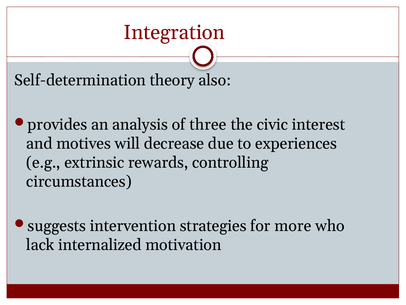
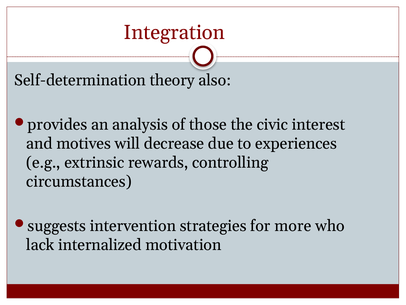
three: three -> those
